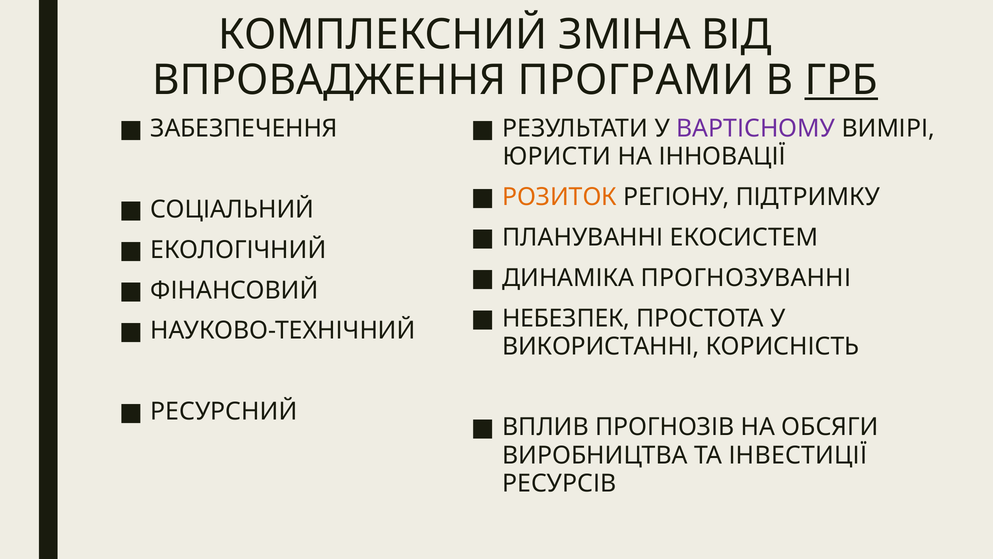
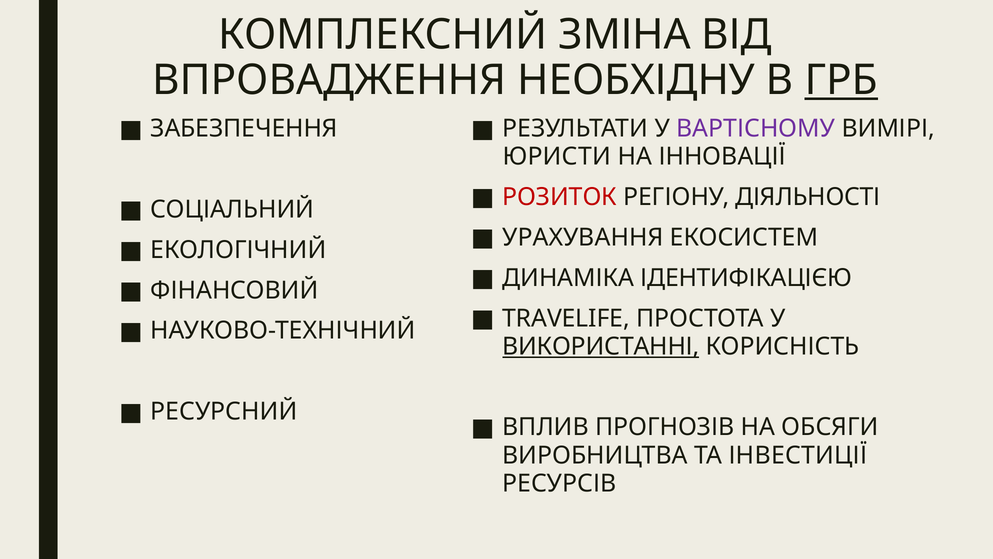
ПРОГРАМИ: ПРОГРАМИ -> НЕОБХІДНУ
РОЗИТОК colour: orange -> red
ПІДТРИМКУ: ПІДТРИМКУ -> ДІЯЛЬНОСТІ
ПЛАНУВАННІ: ПЛАНУВАННІ -> УРАХУВАННЯ
ПРОГНОЗУВАННІ: ПРОГНОЗУВАННІ -> ІДЕНТИФІКАЦІЄЮ
НЕБЕЗПЕК: НЕБЕЗПЕК -> TRAVELIFE
ВИКОРИСТАННІ underline: none -> present
